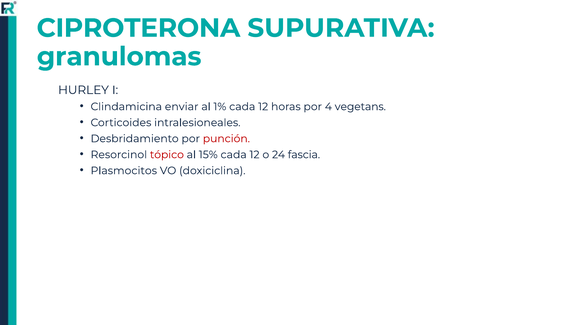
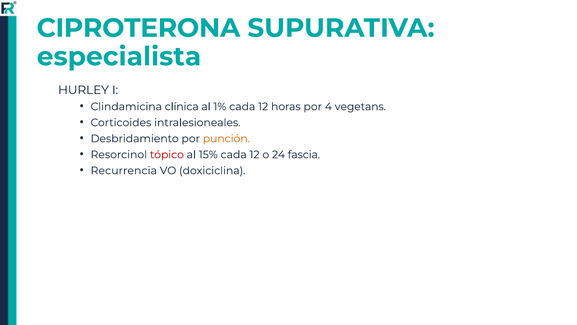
granulomas: granulomas -> especialista
enviar: enviar -> clínica
punción colour: red -> orange
Plasmocitos: Plasmocitos -> Recurrencia
